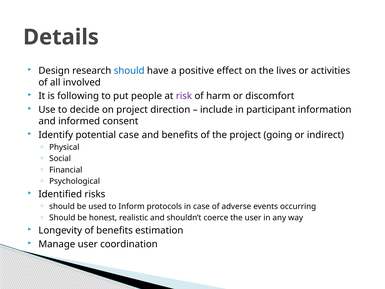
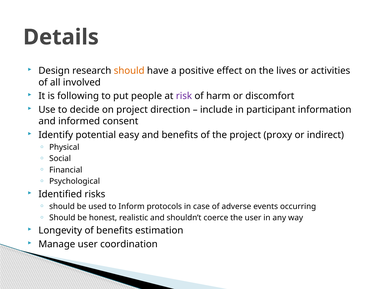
should at (129, 71) colour: blue -> orange
potential case: case -> easy
going: going -> proxy
